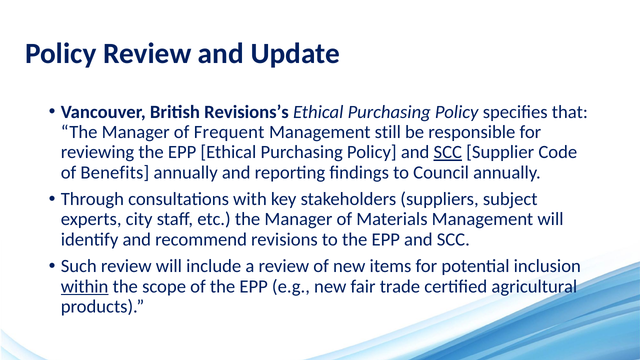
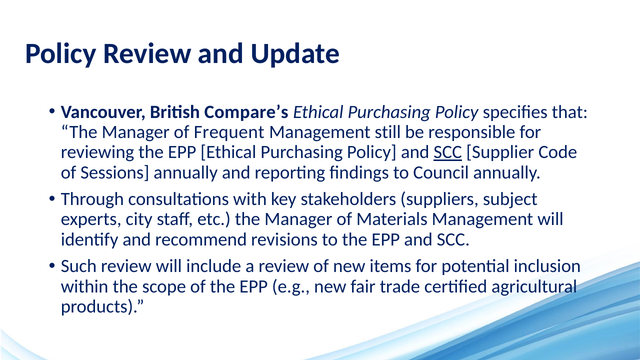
Revisions’s: Revisions’s -> Compare’s
Benefits: Benefits -> Sessions
within underline: present -> none
